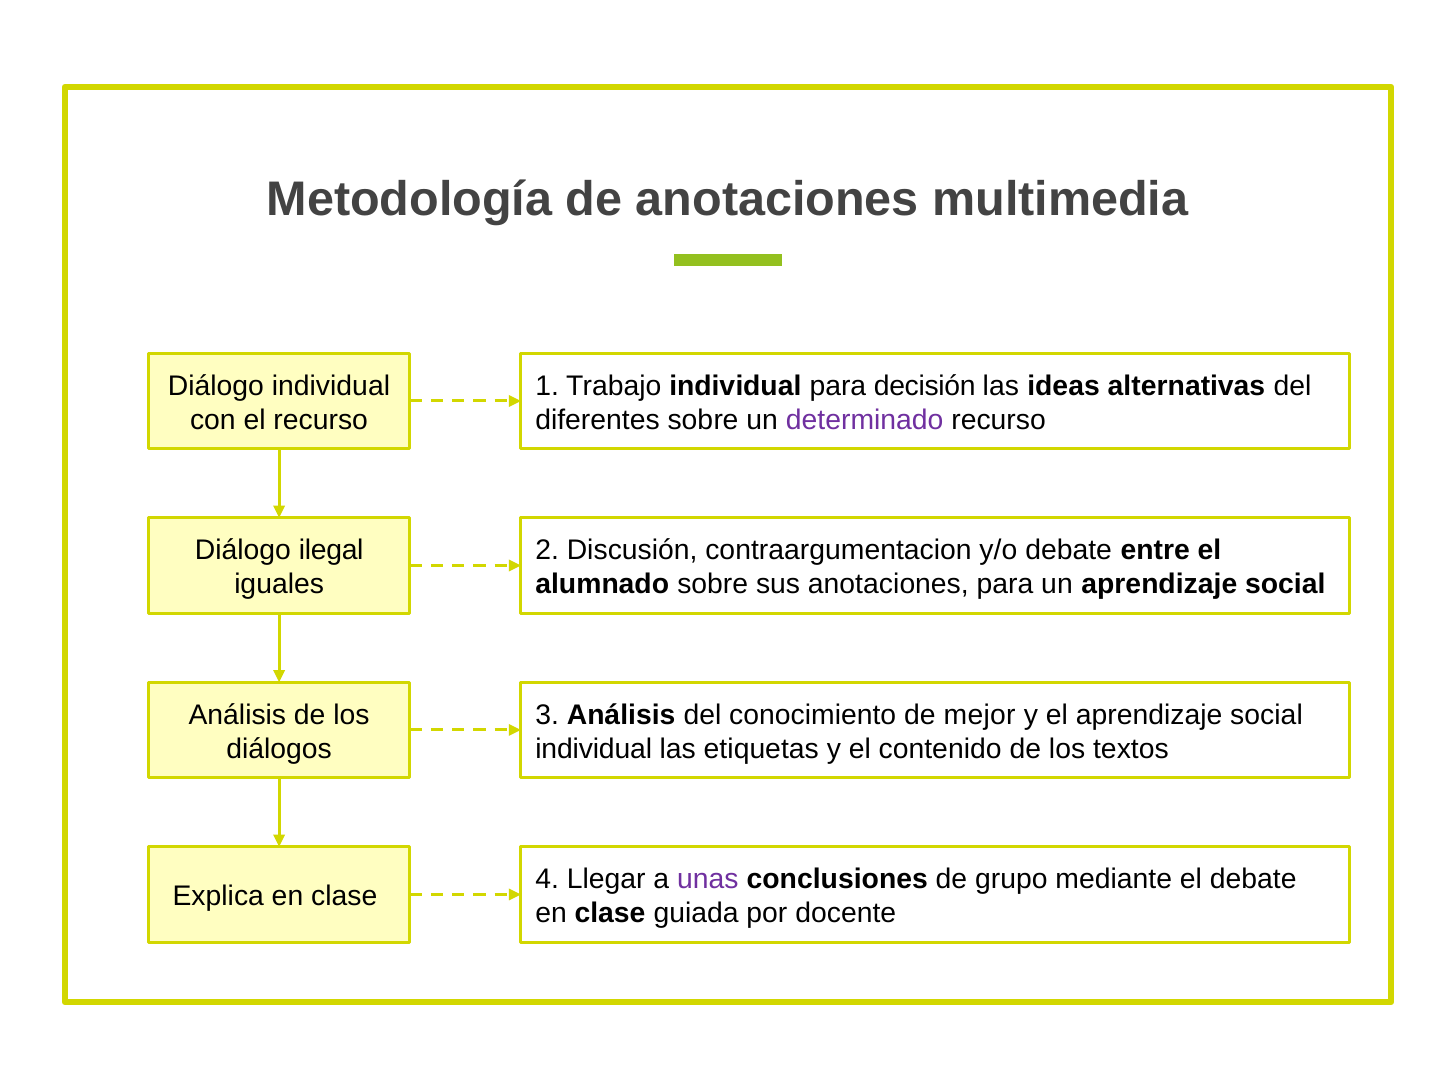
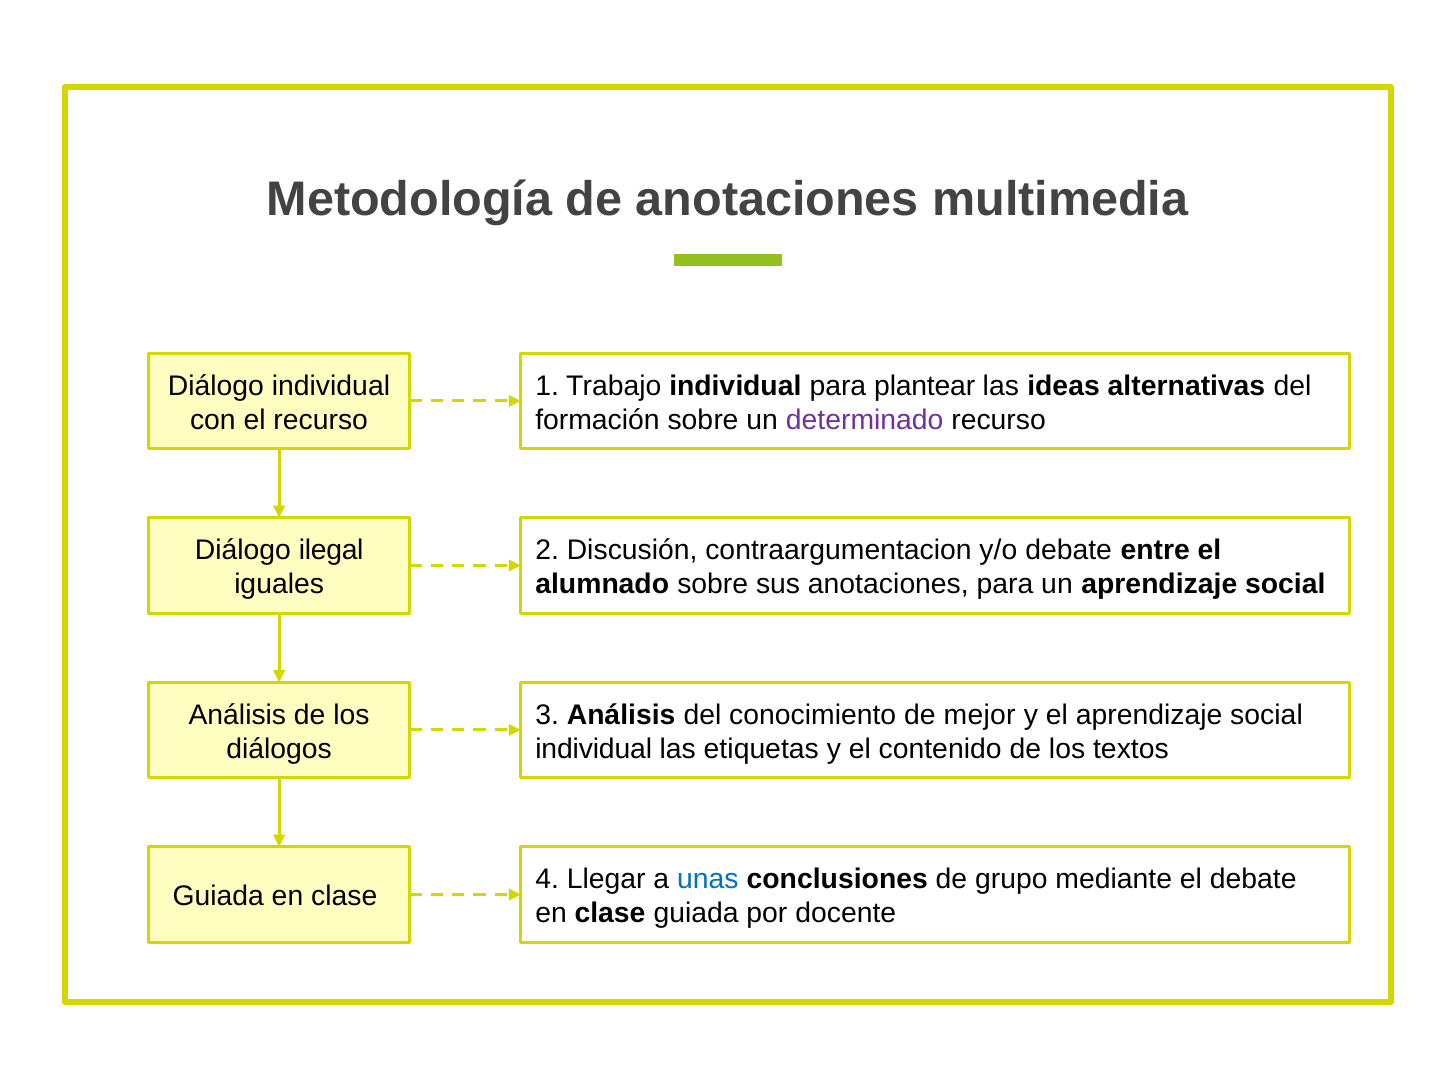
decisión: decisión -> plantear
diferentes: diferentes -> formación
unas colour: purple -> blue
Explica at (218, 896): Explica -> Guiada
